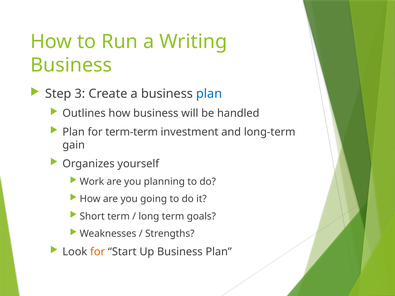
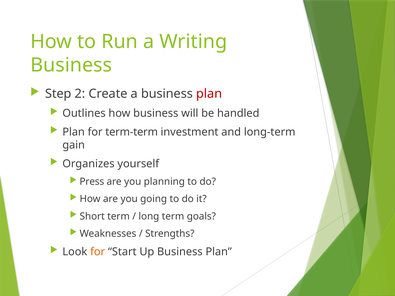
3: 3 -> 2
plan at (209, 94) colour: blue -> red
Work: Work -> Press
